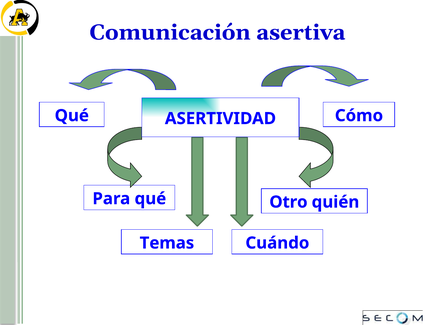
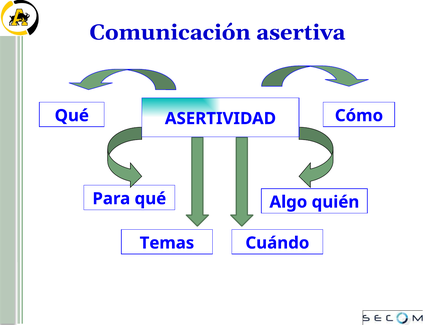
Otro: Otro -> Algo
